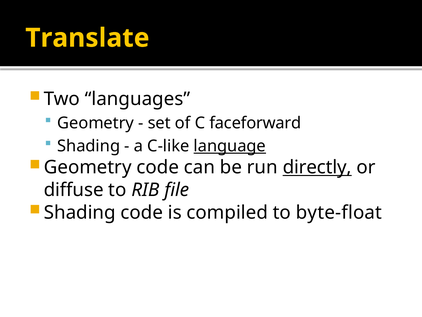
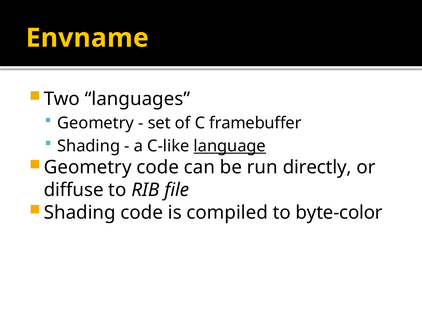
Translate: Translate -> Envname
faceforward: faceforward -> framebuffer
directly underline: present -> none
byte-float: byte-float -> byte-color
